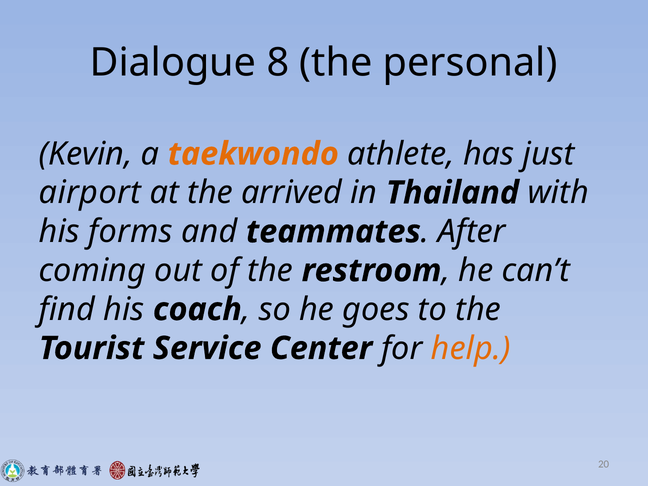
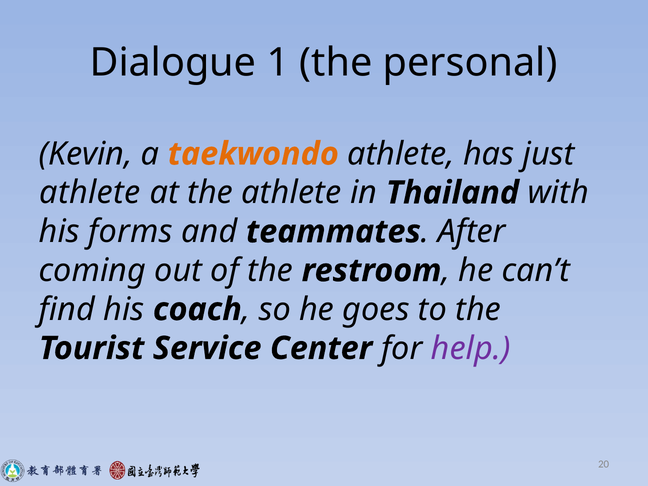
8: 8 -> 1
airport at (90, 193): airport -> athlete
the arrived: arrived -> athlete
help colour: orange -> purple
